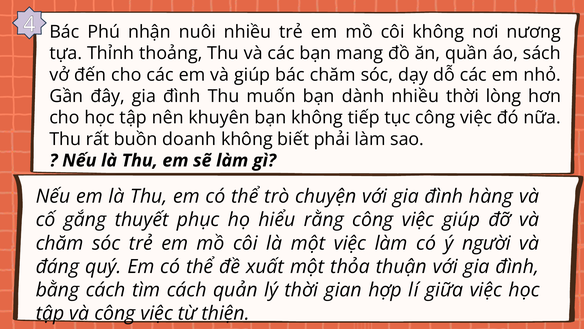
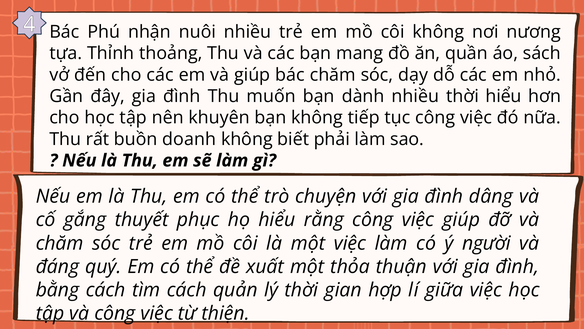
thời lòng: lòng -> hiểu
hàng: hàng -> dâng
